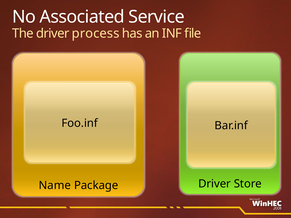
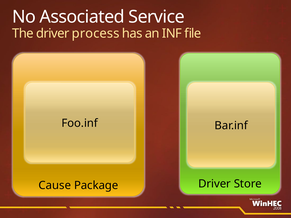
Name: Name -> Cause
